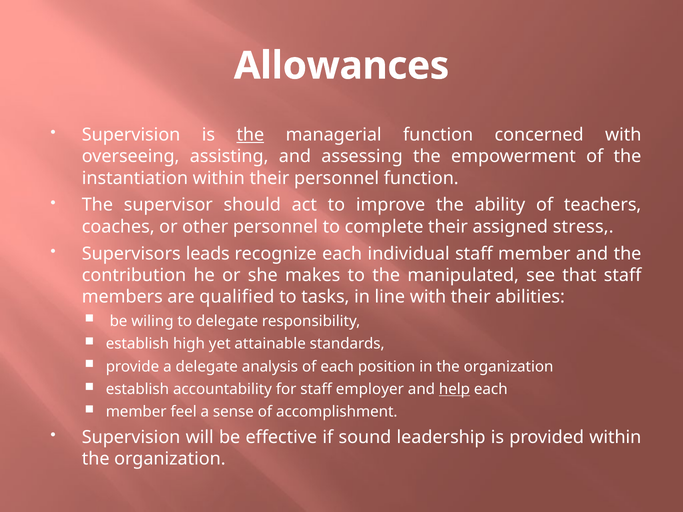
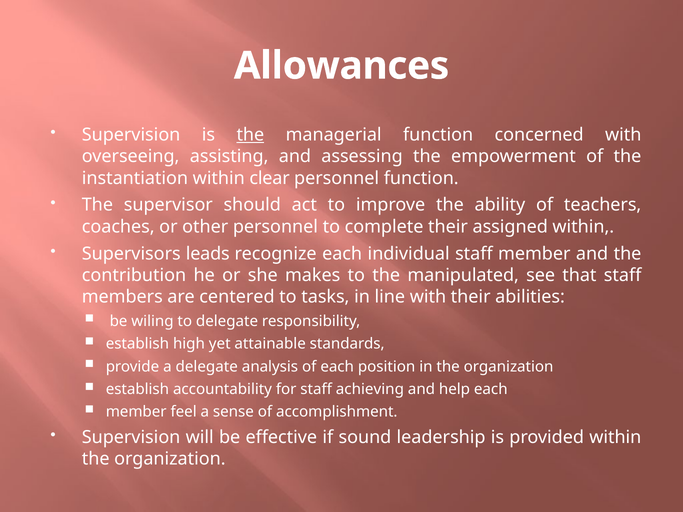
within their: their -> clear
assigned stress: stress -> within
qualified: qualified -> centered
employer: employer -> achieving
help underline: present -> none
